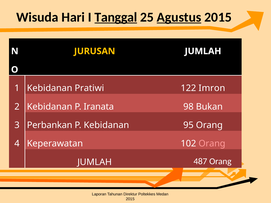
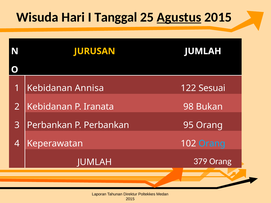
Tanggal underline: present -> none
Pratiwi: Pratiwi -> Annisa
Imron: Imron -> Sesuai
P Kebidanan: Kebidanan -> Perbankan
Orang at (212, 144) colour: pink -> light blue
487: 487 -> 379
